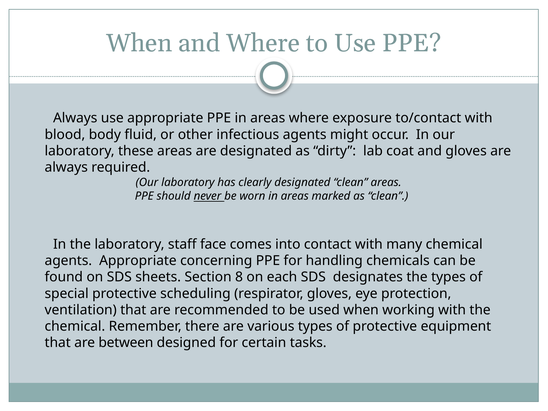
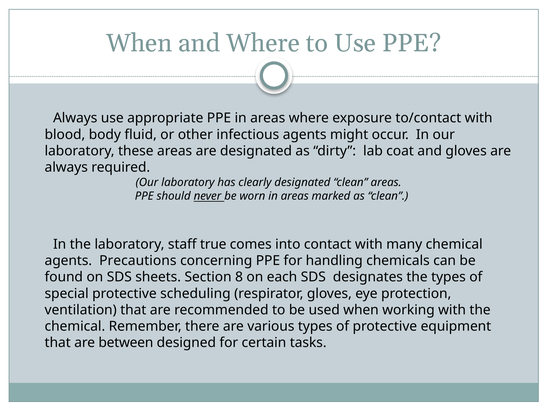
face: face -> true
agents Appropriate: Appropriate -> Precautions
